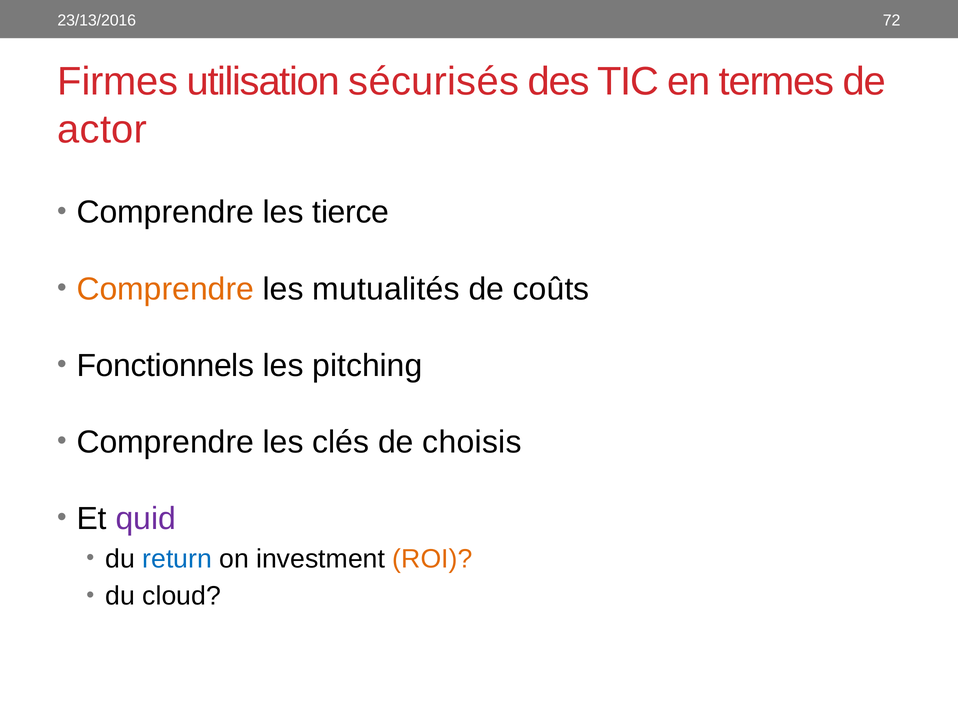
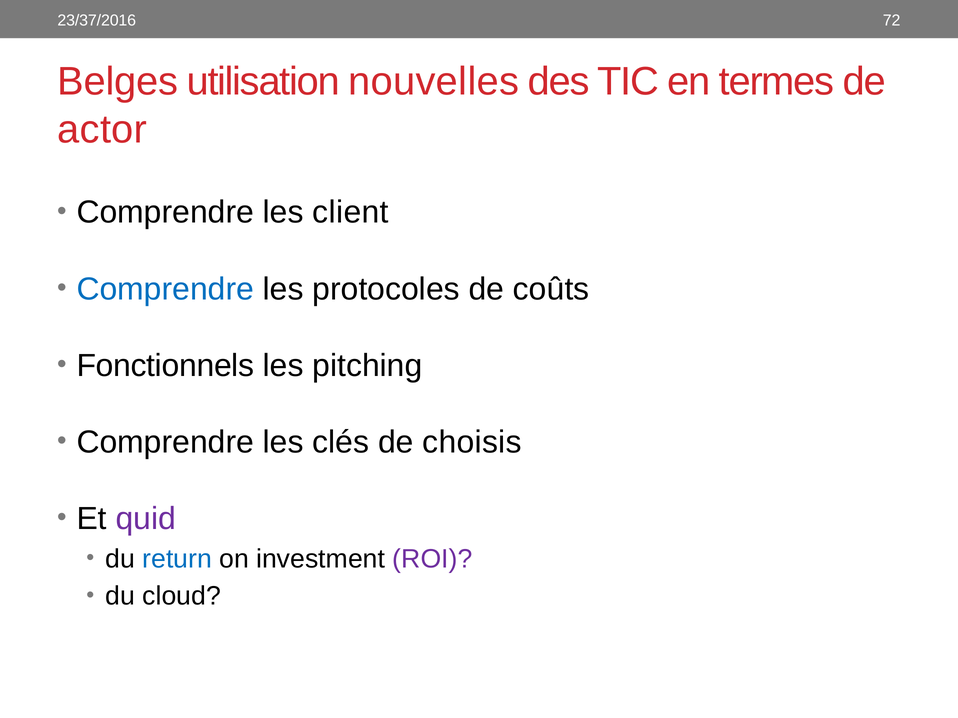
23/13/2016: 23/13/2016 -> 23/37/2016
Firmes: Firmes -> Belges
sécurisés: sécurisés -> nouvelles
tierce: tierce -> client
Comprendre at (165, 289) colour: orange -> blue
mutualités: mutualités -> protocoles
ROI colour: orange -> purple
